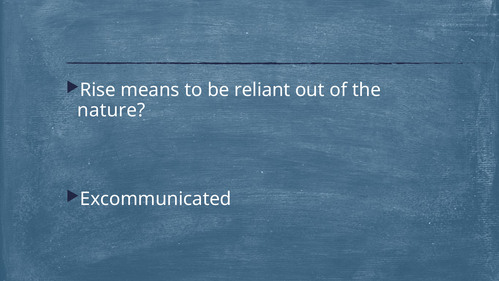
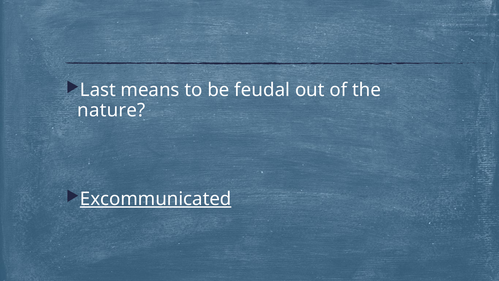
Rise: Rise -> Last
reliant: reliant -> feudal
Excommunicated underline: none -> present
